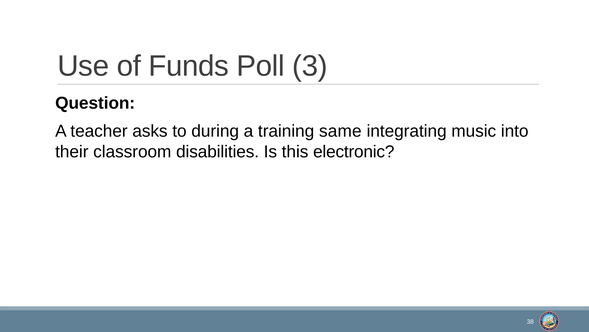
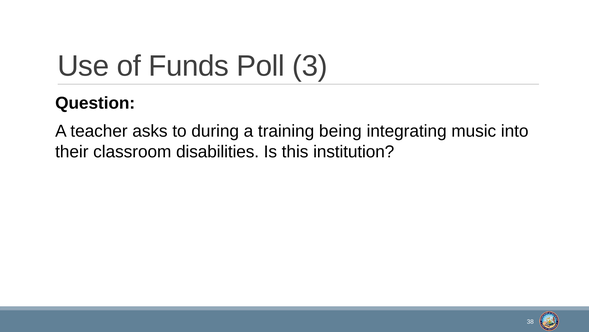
same: same -> being
electronic: electronic -> institution
